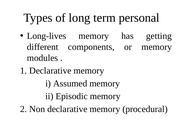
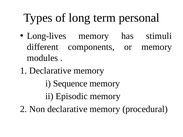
getting: getting -> stimuli
Assumed: Assumed -> Sequence
